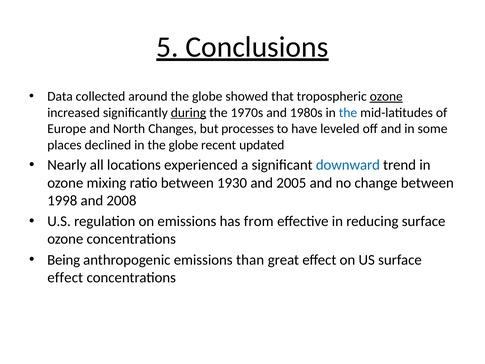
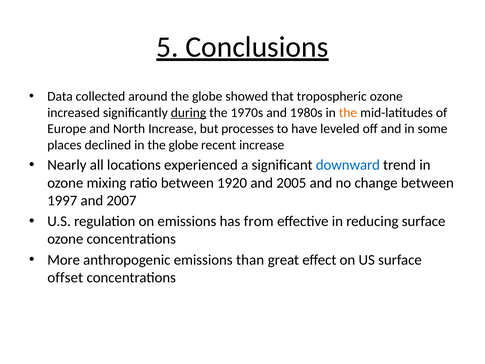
ozone at (386, 96) underline: present -> none
the at (348, 113) colour: blue -> orange
North Changes: Changes -> Increase
recent updated: updated -> increase
1930: 1930 -> 1920
1998: 1998 -> 1997
2008: 2008 -> 2007
Being: Being -> More
effect at (65, 277): effect -> offset
